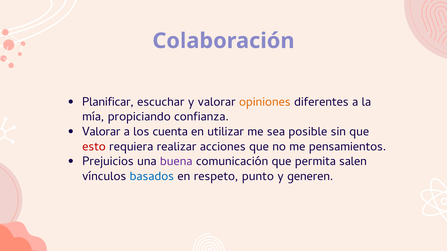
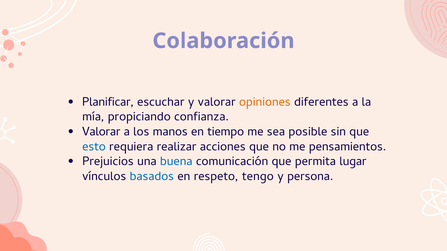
cuenta: cuenta -> manos
utilizar: utilizar -> tiempo
esto colour: red -> blue
buena colour: purple -> blue
salen: salen -> lugar
punto: punto -> tengo
generen: generen -> persona
